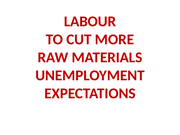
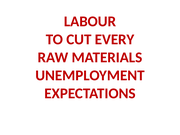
MORE: MORE -> EVERY
